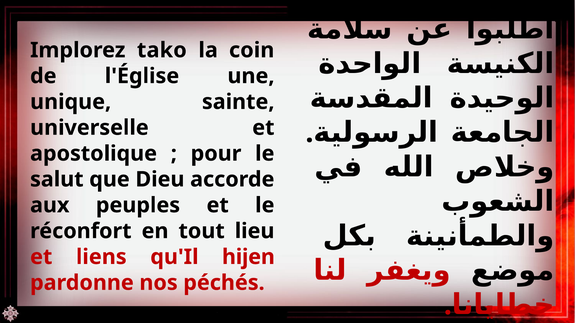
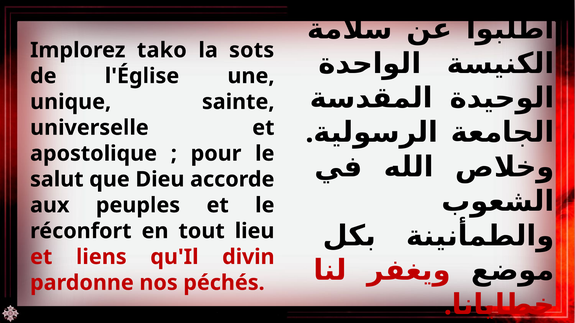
coin: coin -> sots
hijen: hijen -> divin
